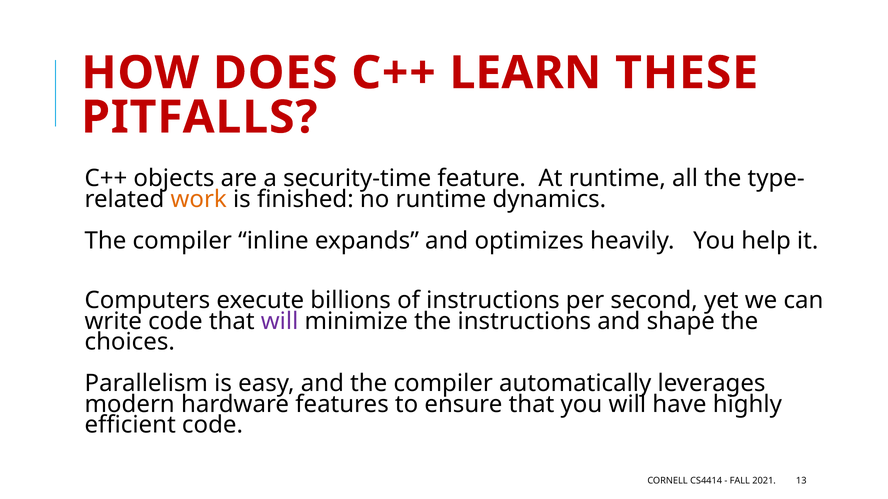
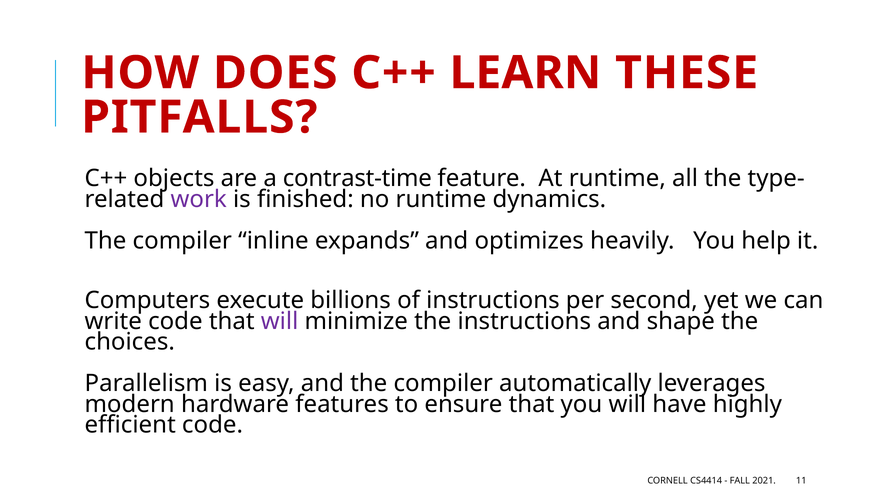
security-time: security-time -> contrast-time
work colour: orange -> purple
13: 13 -> 11
